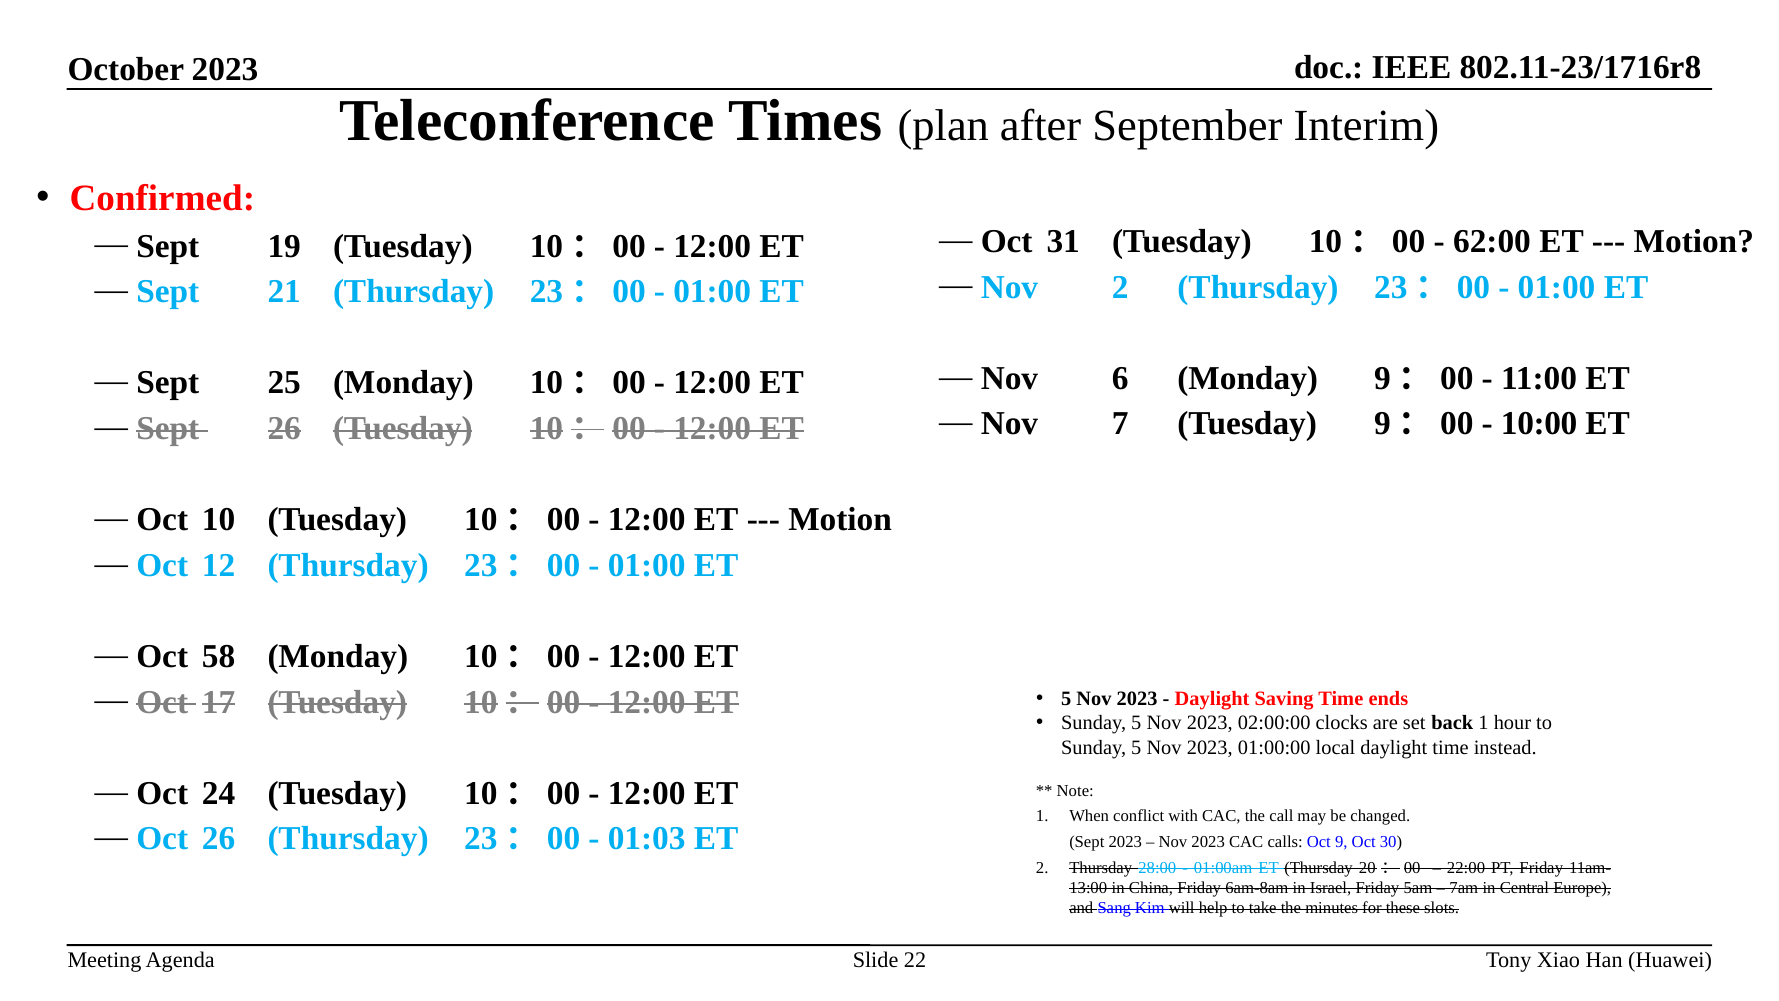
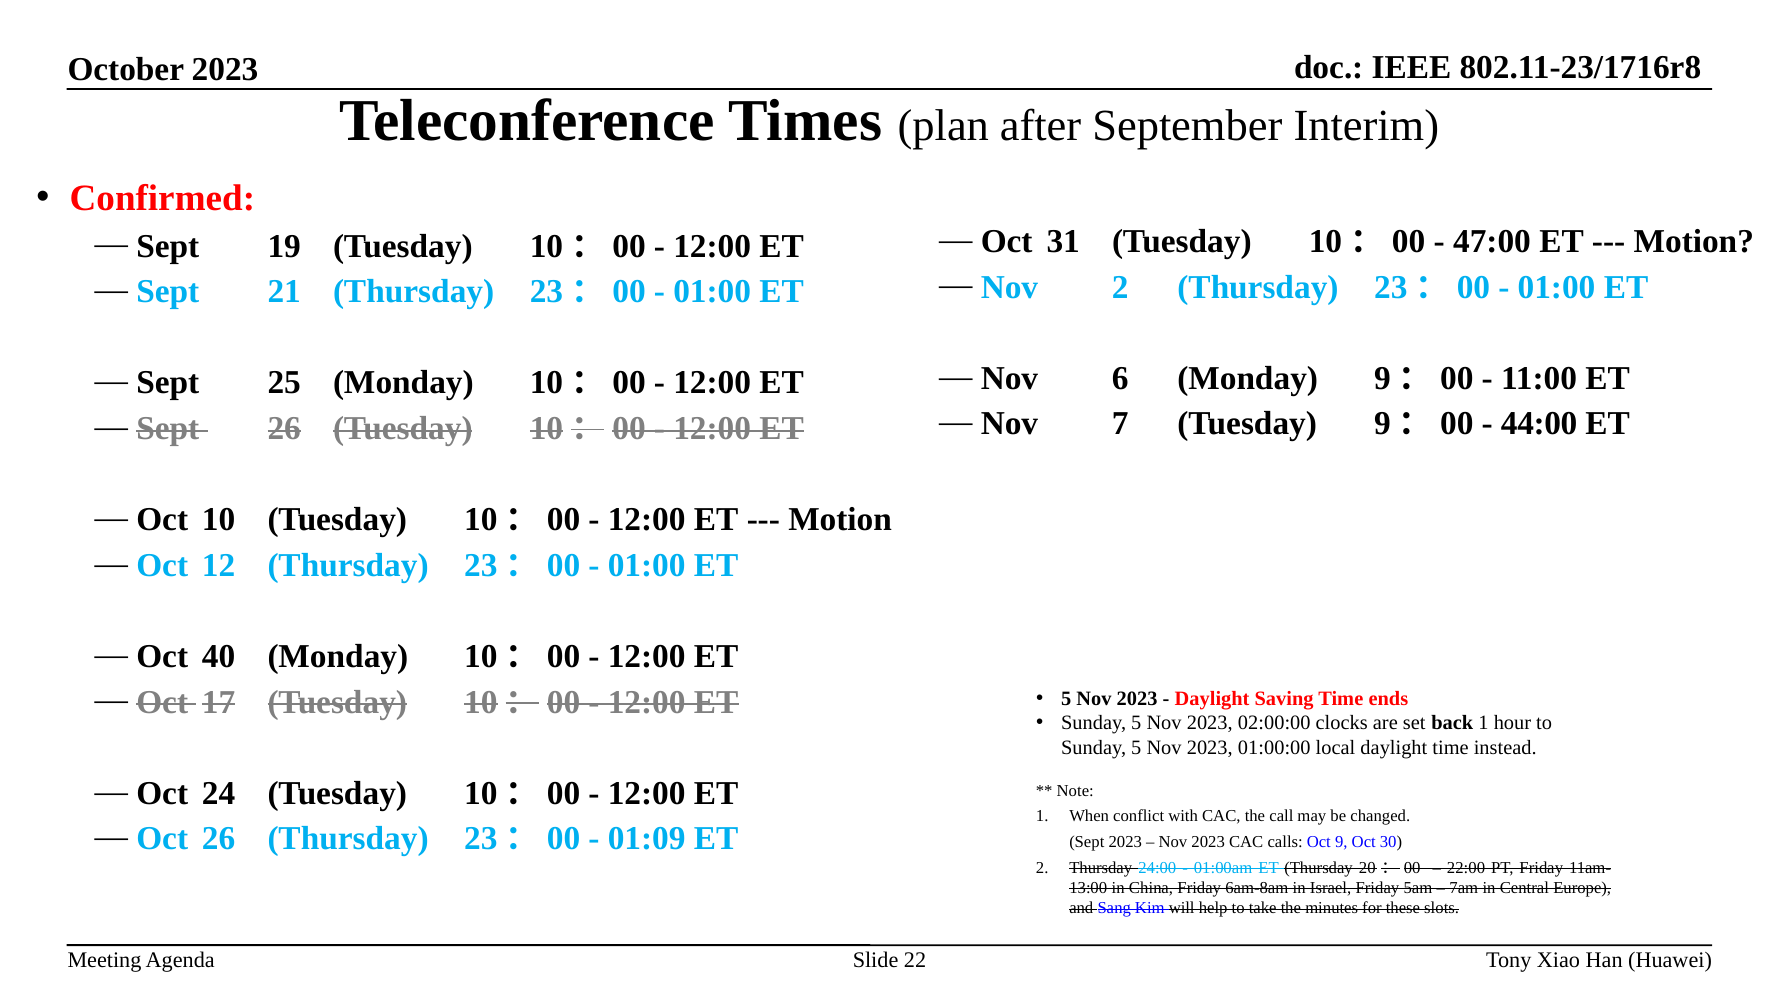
62:00: 62:00 -> 47:00
10:00: 10:00 -> 44:00
58: 58 -> 40
01:03: 01:03 -> 01:09
28:00: 28:00 -> 24:00
